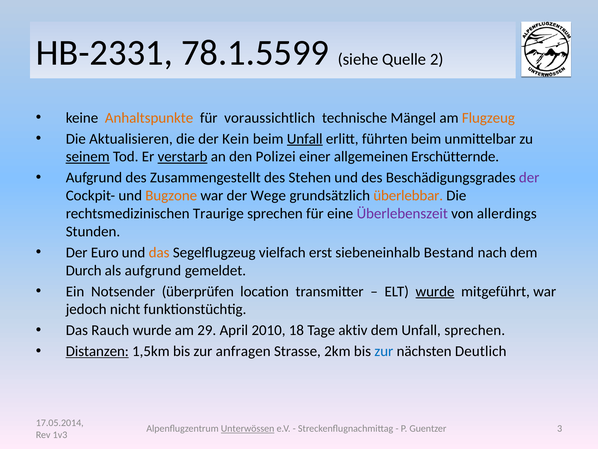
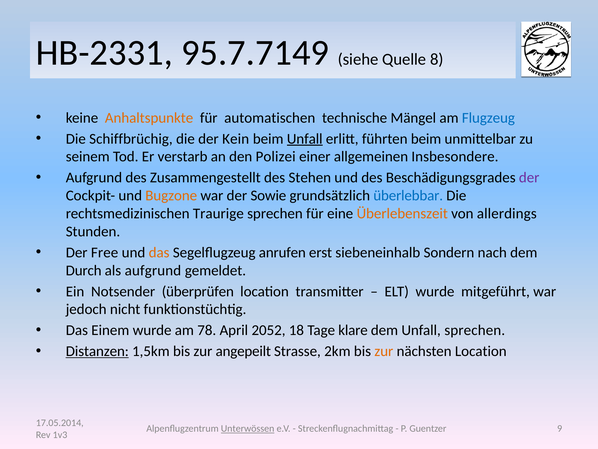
78.1.5599: 78.1.5599 -> 95.7.7149
2: 2 -> 8
voraussichtlich: voraussichtlich -> automatischen
Flugzeug colour: orange -> blue
Aktualisieren: Aktualisieren -> Schiffbrüchig
seinem underline: present -> none
verstarb underline: present -> none
Erschütternde: Erschütternde -> Insbesondere
Wege: Wege -> Sowie
überlebbar colour: orange -> blue
Überlebenszeit colour: purple -> orange
Euro: Euro -> Free
vielfach: vielfach -> anrufen
Bestand: Bestand -> Sondern
wurde at (435, 291) underline: present -> none
Rauch: Rauch -> Einem
29: 29 -> 78
2010: 2010 -> 2052
aktiv: aktiv -> klare
anfragen: anfragen -> angepeilt
zur at (384, 351) colour: blue -> orange
nächsten Deutlich: Deutlich -> Location
3: 3 -> 9
